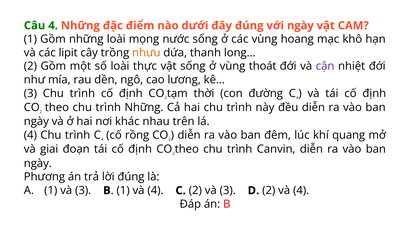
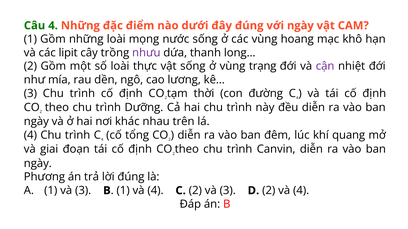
nhưu colour: orange -> purple
thoát: thoát -> trạng
trình Những: Những -> Dưỡng
rồng: rồng -> tổng
